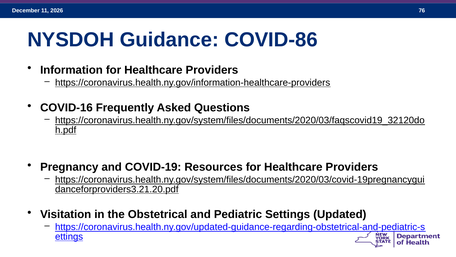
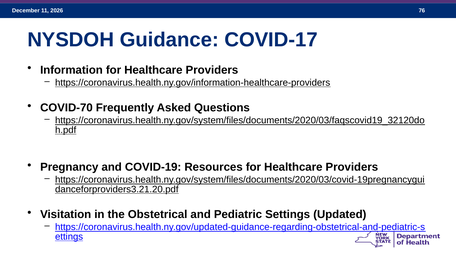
COVID-86: COVID-86 -> COVID-17
COVID-16: COVID-16 -> COVID-70
